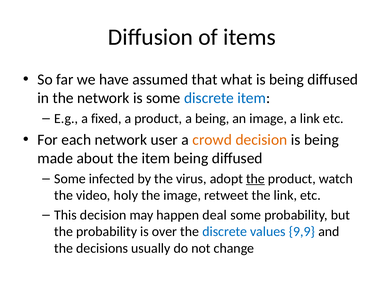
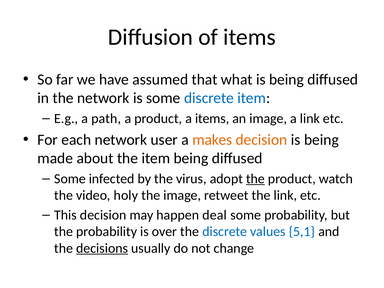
fixed: fixed -> path
a being: being -> items
crowd: crowd -> makes
9,9: 9,9 -> 5,1
decisions underline: none -> present
